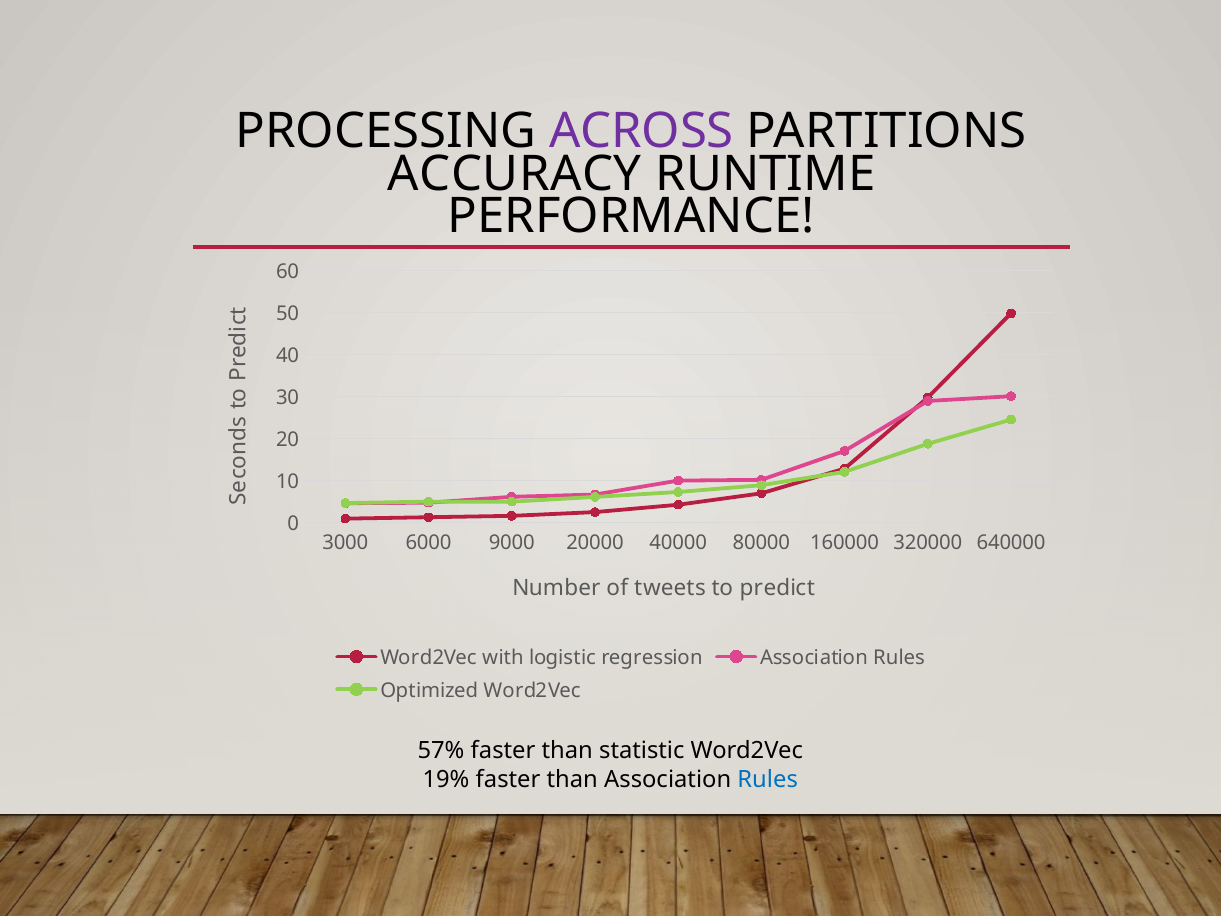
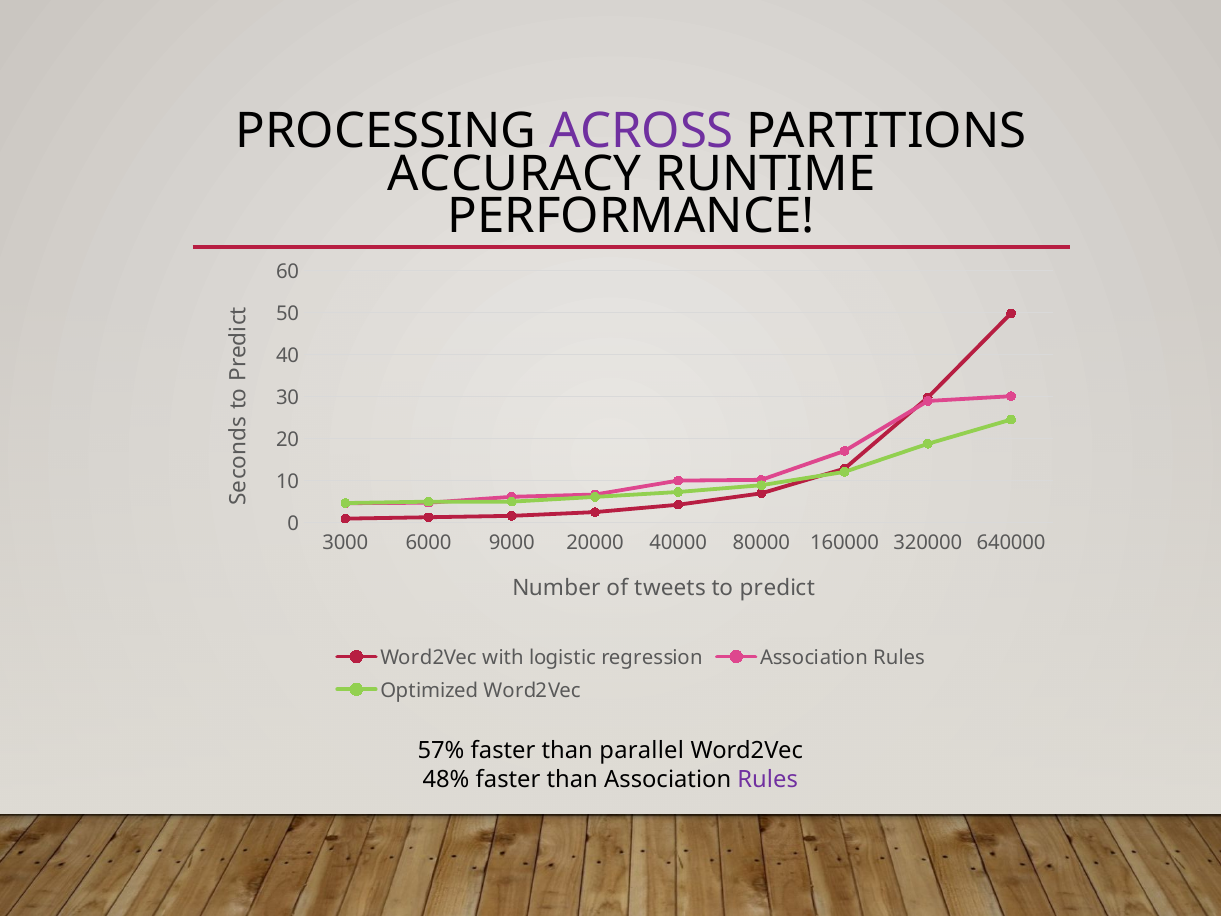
statistic: statistic -> parallel
19%: 19% -> 48%
Rules at (768, 779) colour: blue -> purple
